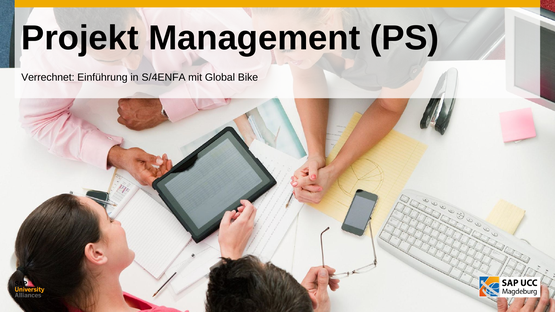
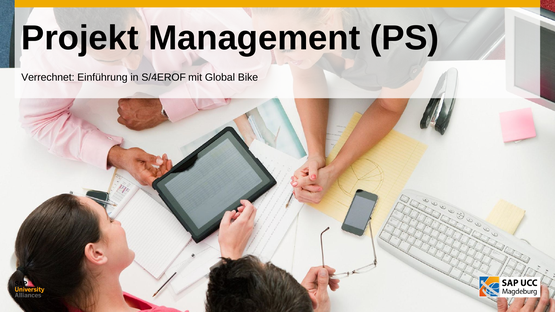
S/4ENFA: S/4ENFA -> S/4EROF
